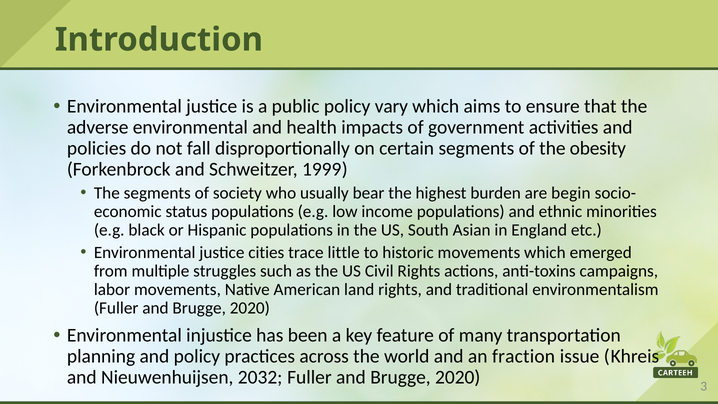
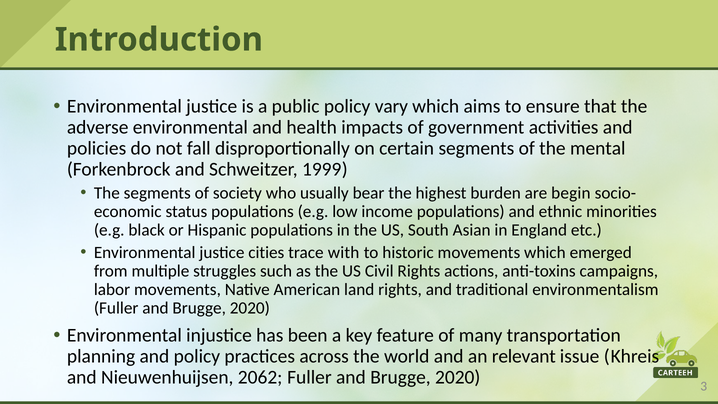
obesity: obesity -> mental
little: little -> with
fraction: fraction -> relevant
2032: 2032 -> 2062
